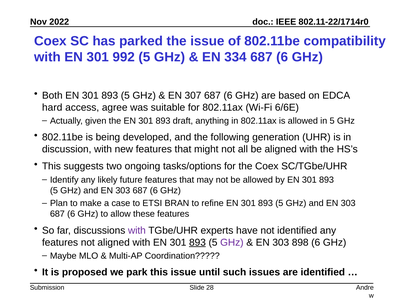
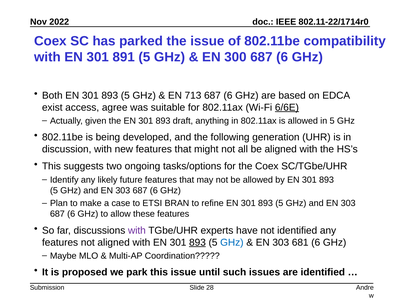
992: 992 -> 891
334: 334 -> 300
307: 307 -> 713
hard: hard -> exist
6/6E underline: none -> present
GHz at (232, 242) colour: purple -> blue
898: 898 -> 681
